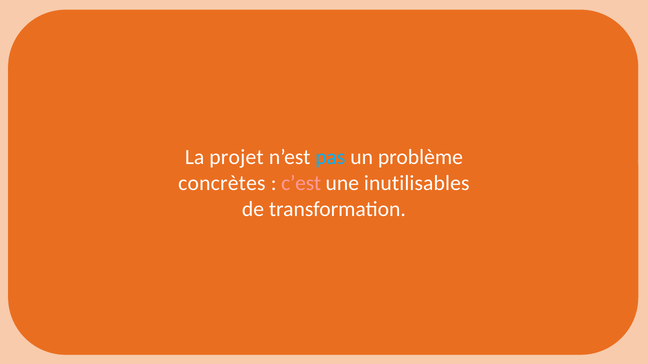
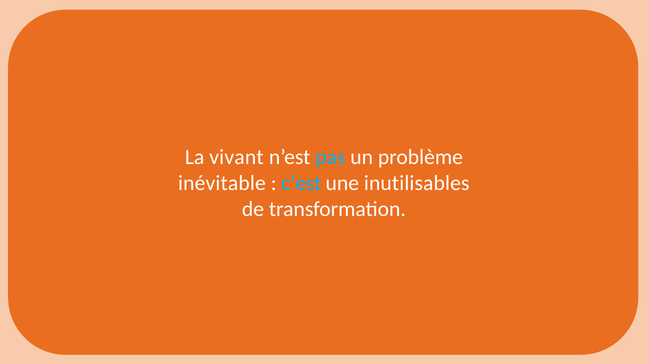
projet: projet -> vivant
concrètes: concrètes -> inévitable
c’est colour: pink -> light blue
